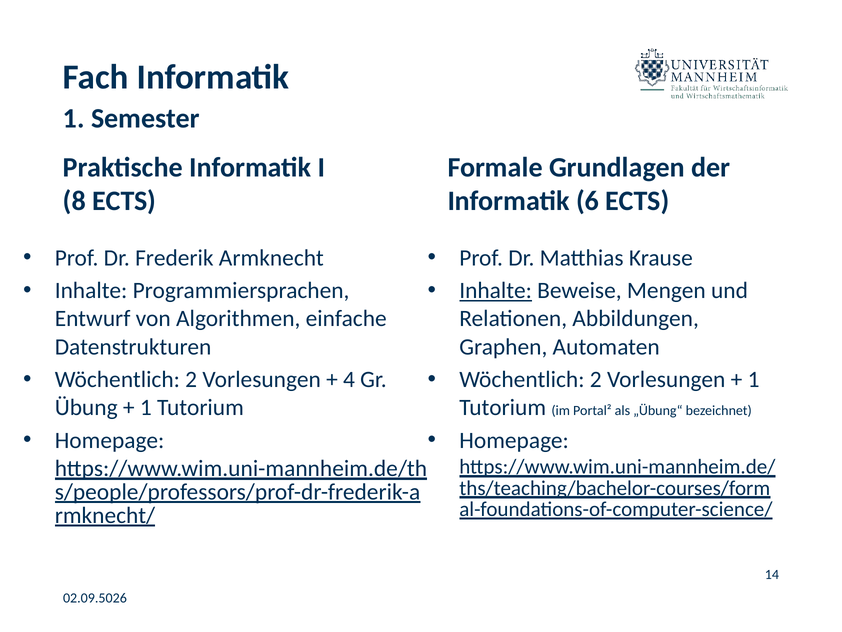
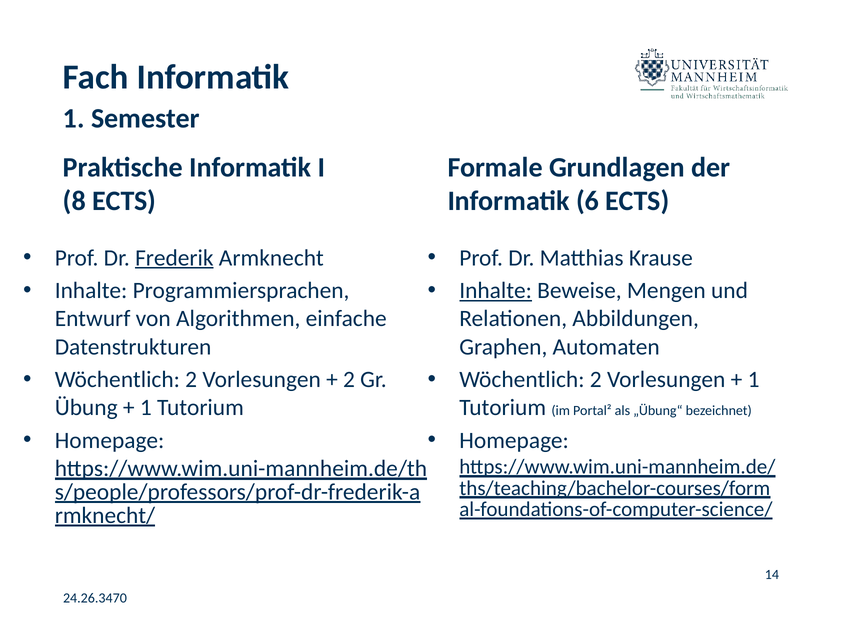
Frederik underline: none -> present
4 at (349, 379): 4 -> 2
02.09.5026: 02.09.5026 -> 24.26.3470
